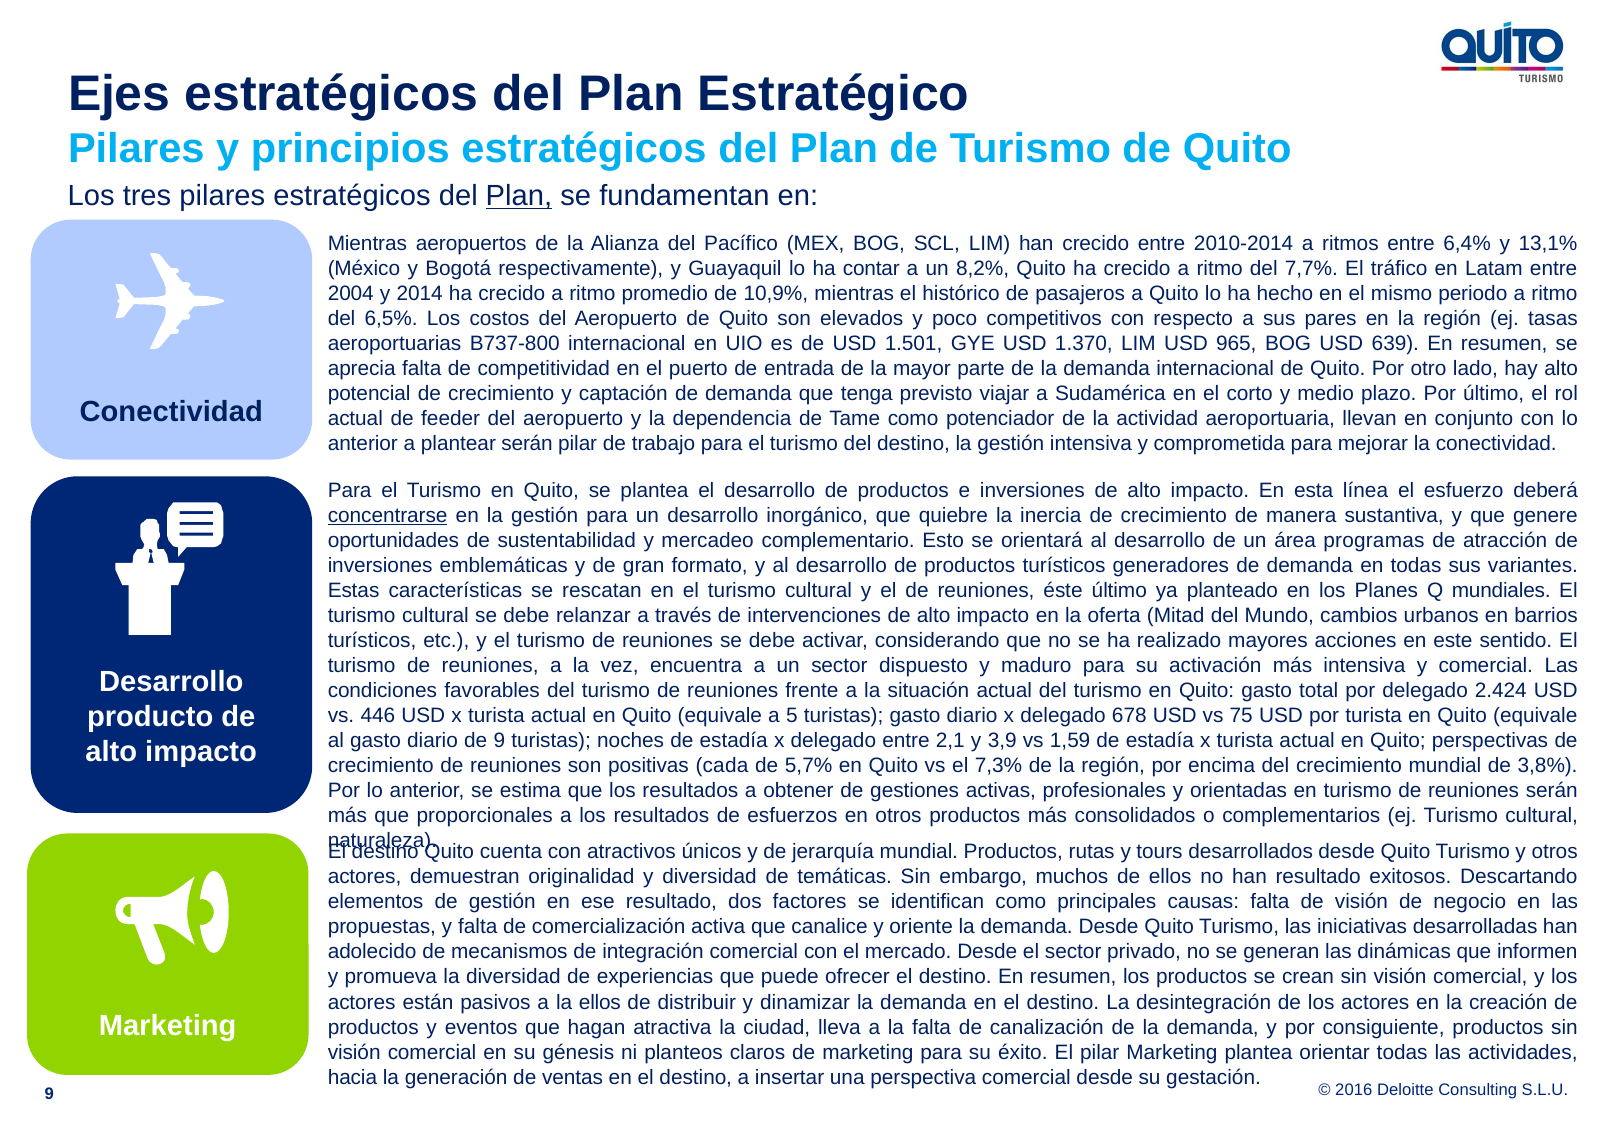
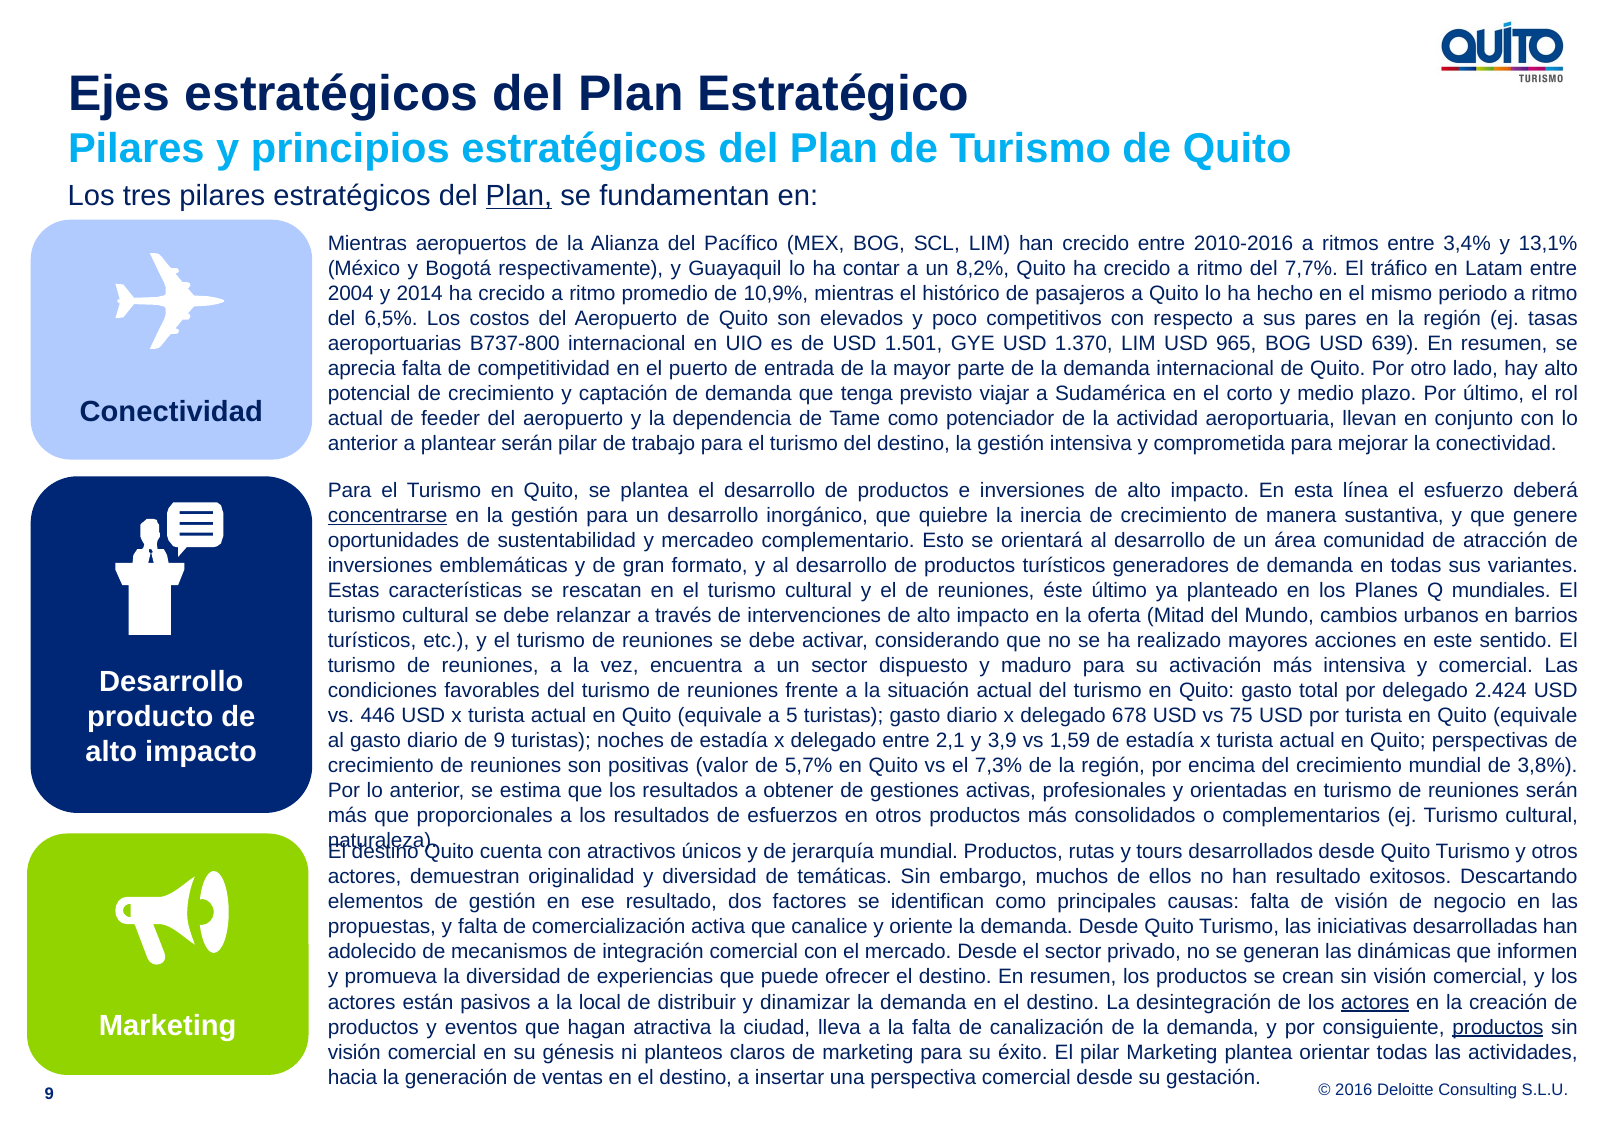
2010-2014: 2010-2014 -> 2010-2016
6,4%: 6,4% -> 3,4%
programas: programas -> comunidad
cada: cada -> valor
la ellos: ellos -> local
actores at (1375, 1002) underline: none -> present
productos at (1498, 1027) underline: none -> present
